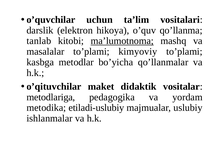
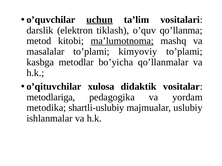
uchun underline: none -> present
hikoya: hikoya -> tiklash
tanlab: tanlab -> metod
maket: maket -> xulosa
etiladi-uslubiy: etiladi-uslubiy -> shartli-uslubiy
